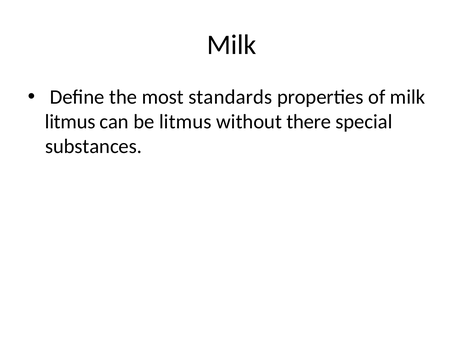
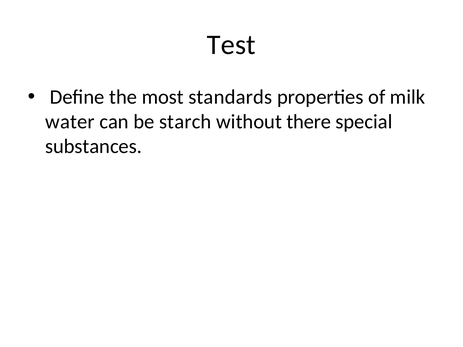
Milk at (232, 45): Milk -> Test
litmus at (70, 122): litmus -> water
be litmus: litmus -> starch
